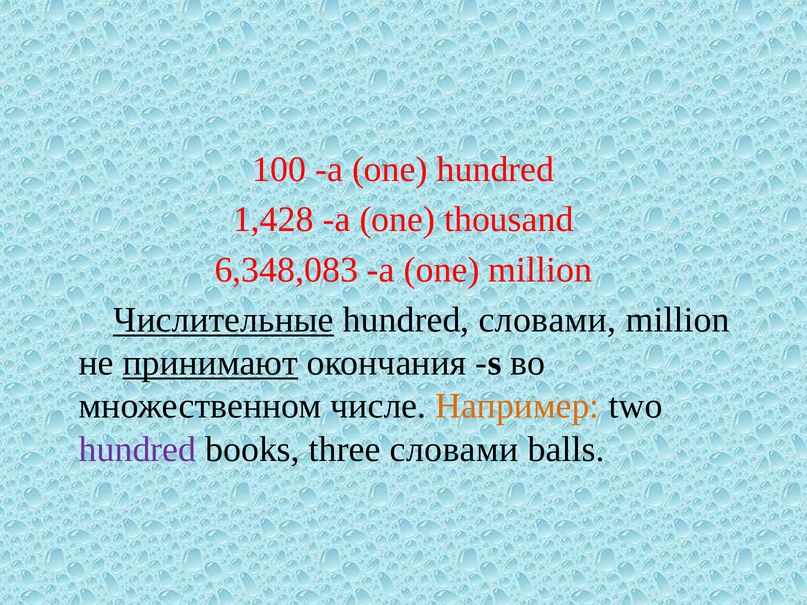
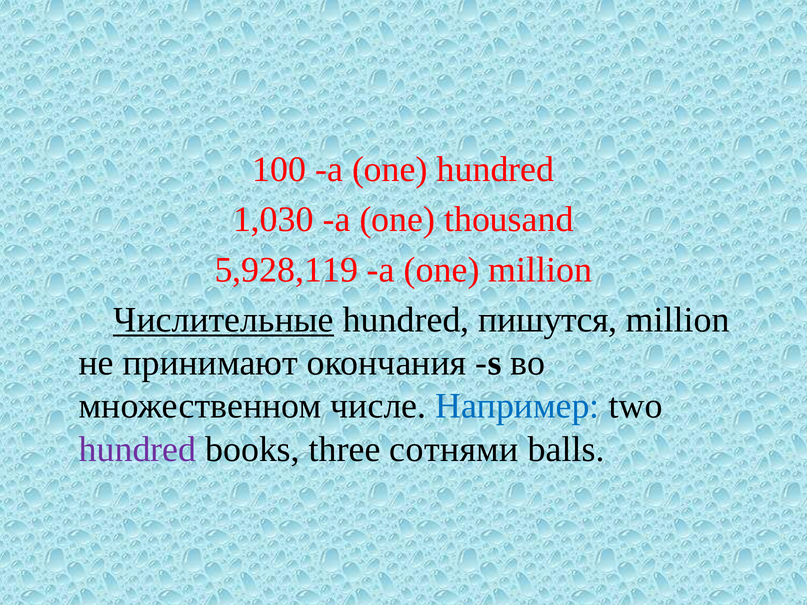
1,428: 1,428 -> 1,030
6,348,083: 6,348,083 -> 5,928,119
hundred словами: словами -> пишутся
принимают underline: present -> none
Например colour: orange -> blue
three словами: словами -> сотнями
